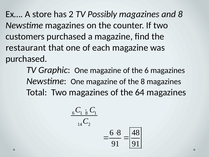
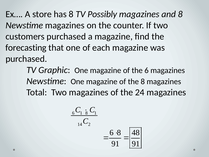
has 2: 2 -> 8
restaurant: restaurant -> forecasting
64: 64 -> 24
